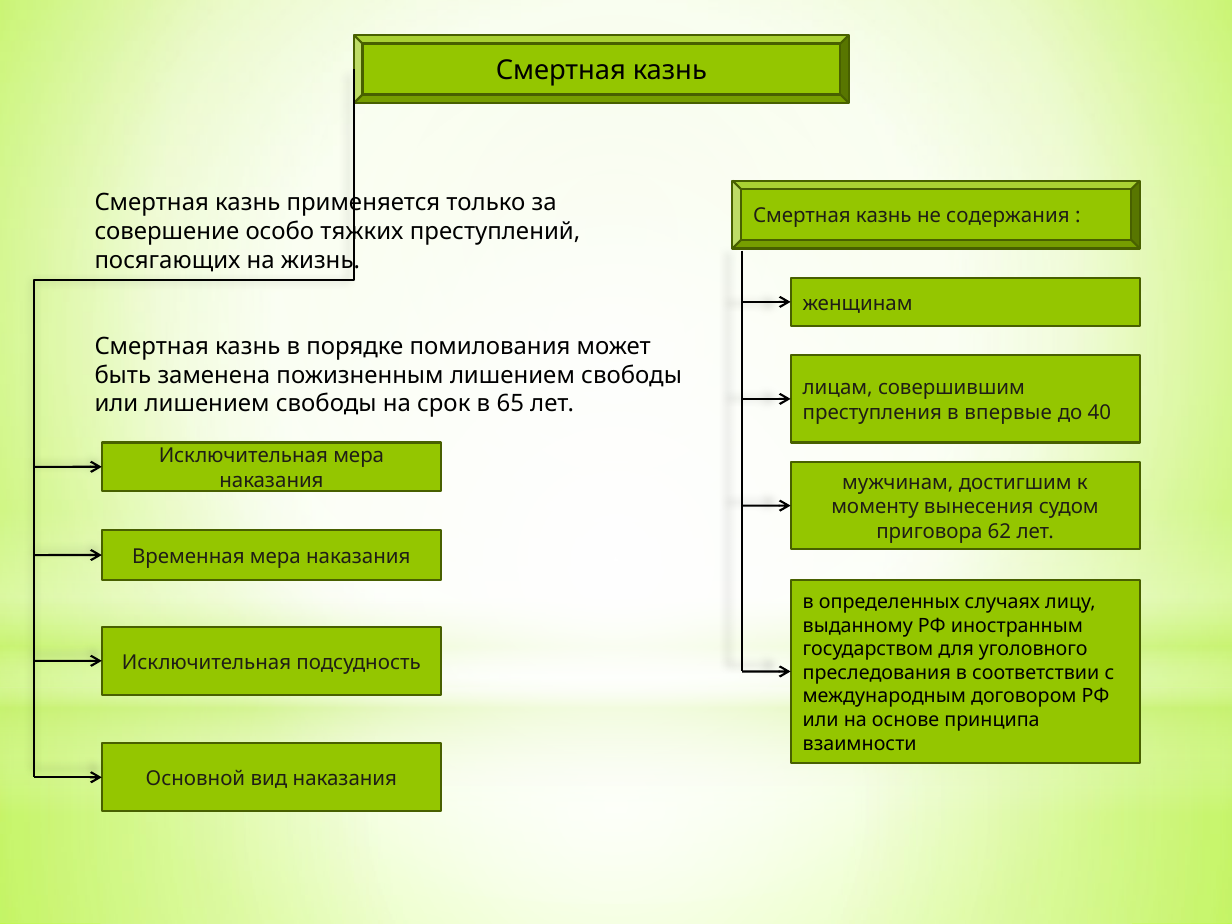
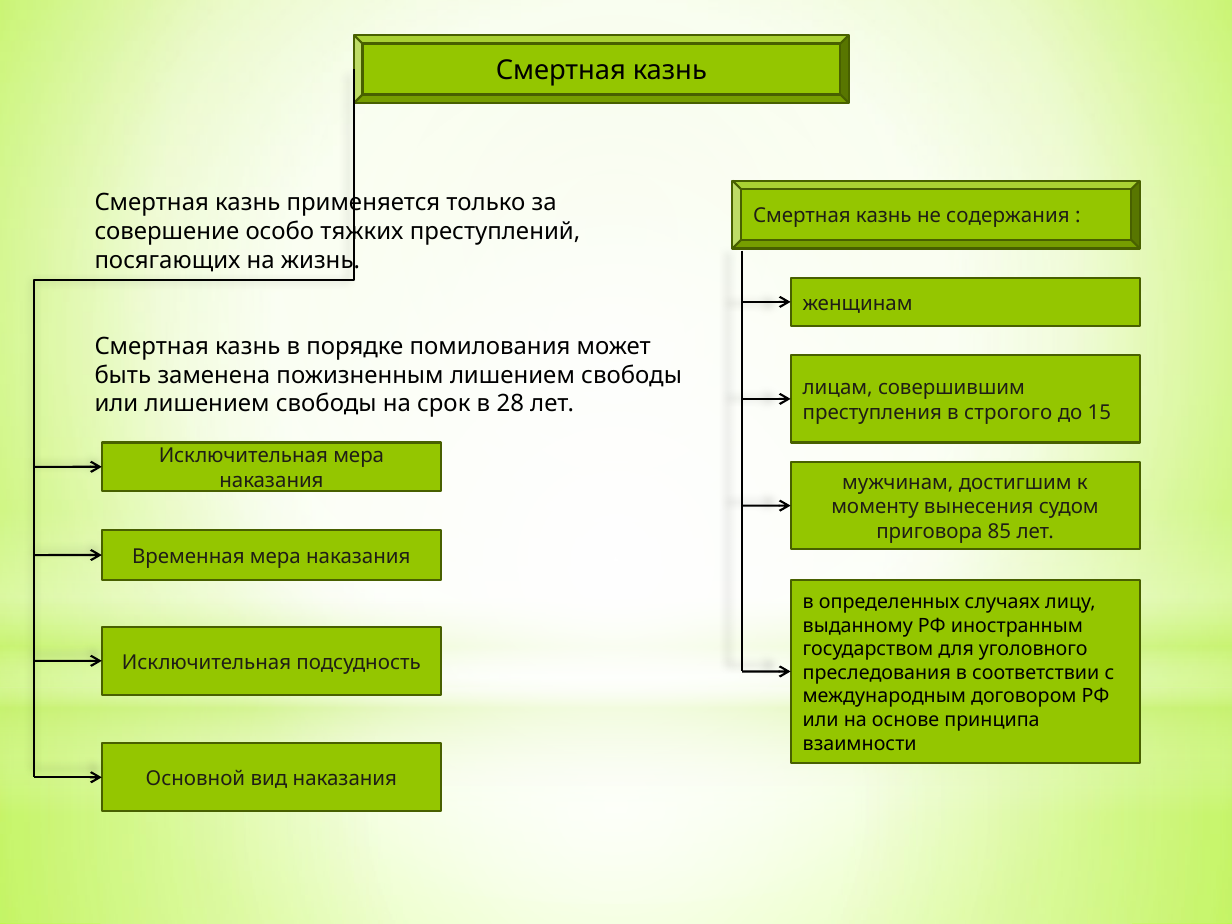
65: 65 -> 28
впервые: впервые -> строгого
40: 40 -> 15
62: 62 -> 85
